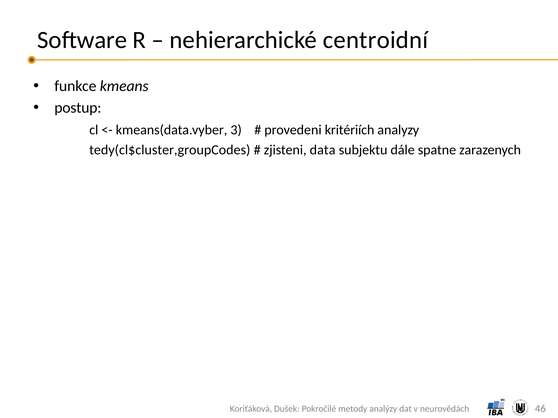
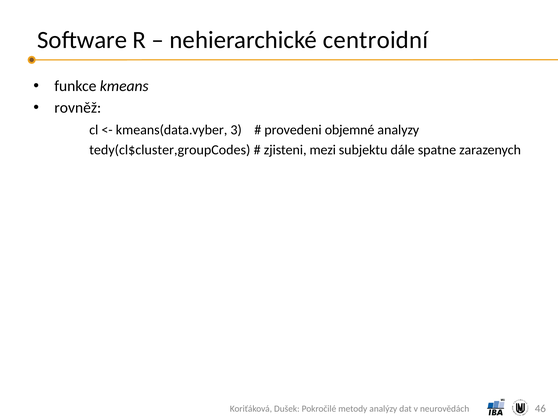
postup: postup -> rovněž
kritériích: kritériích -> objemné
data: data -> mezi
